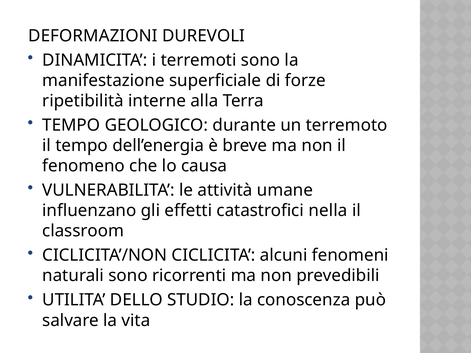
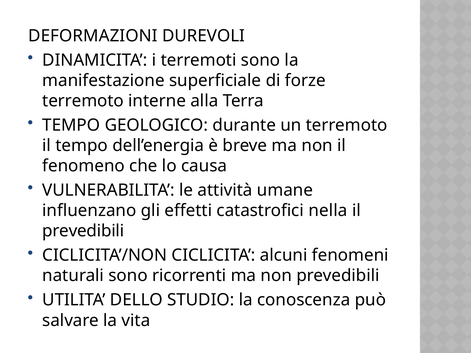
ripetibilità at (83, 101): ripetibilità -> terremoto
classroom at (83, 231): classroom -> prevedibili
